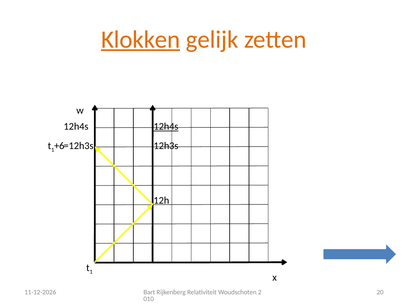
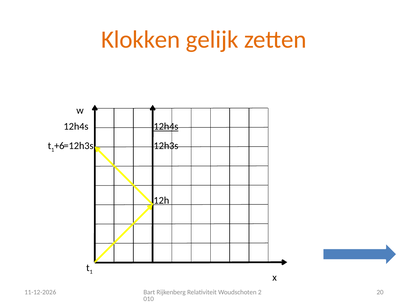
Klokken underline: present -> none
